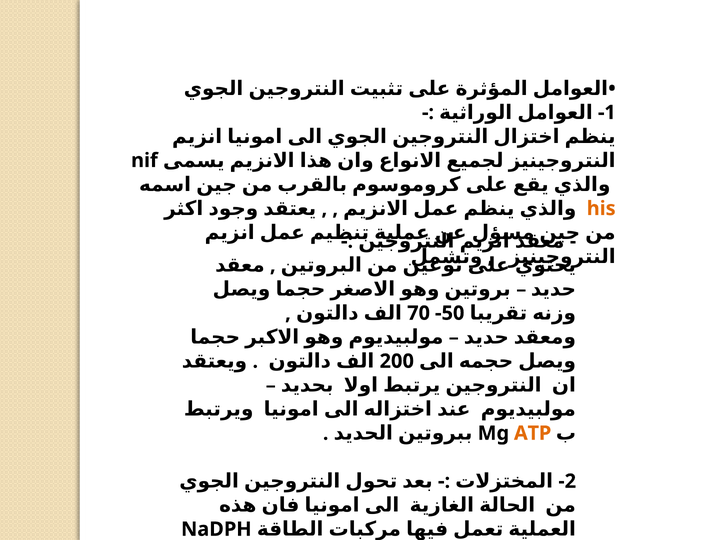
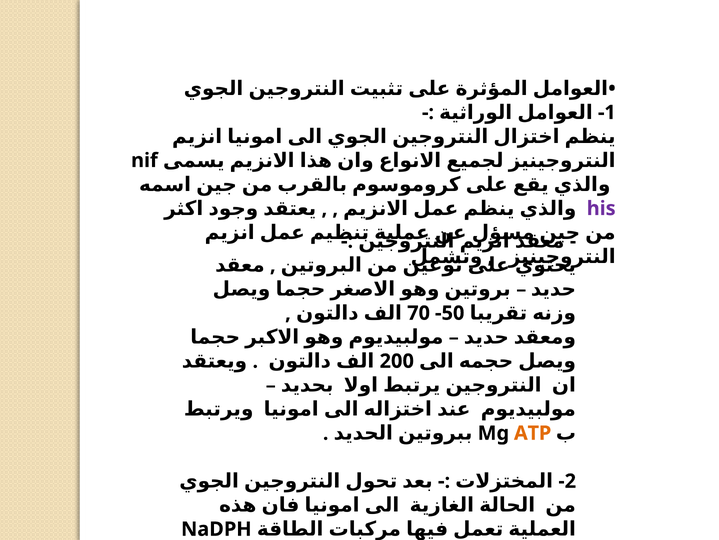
his colour: orange -> purple
